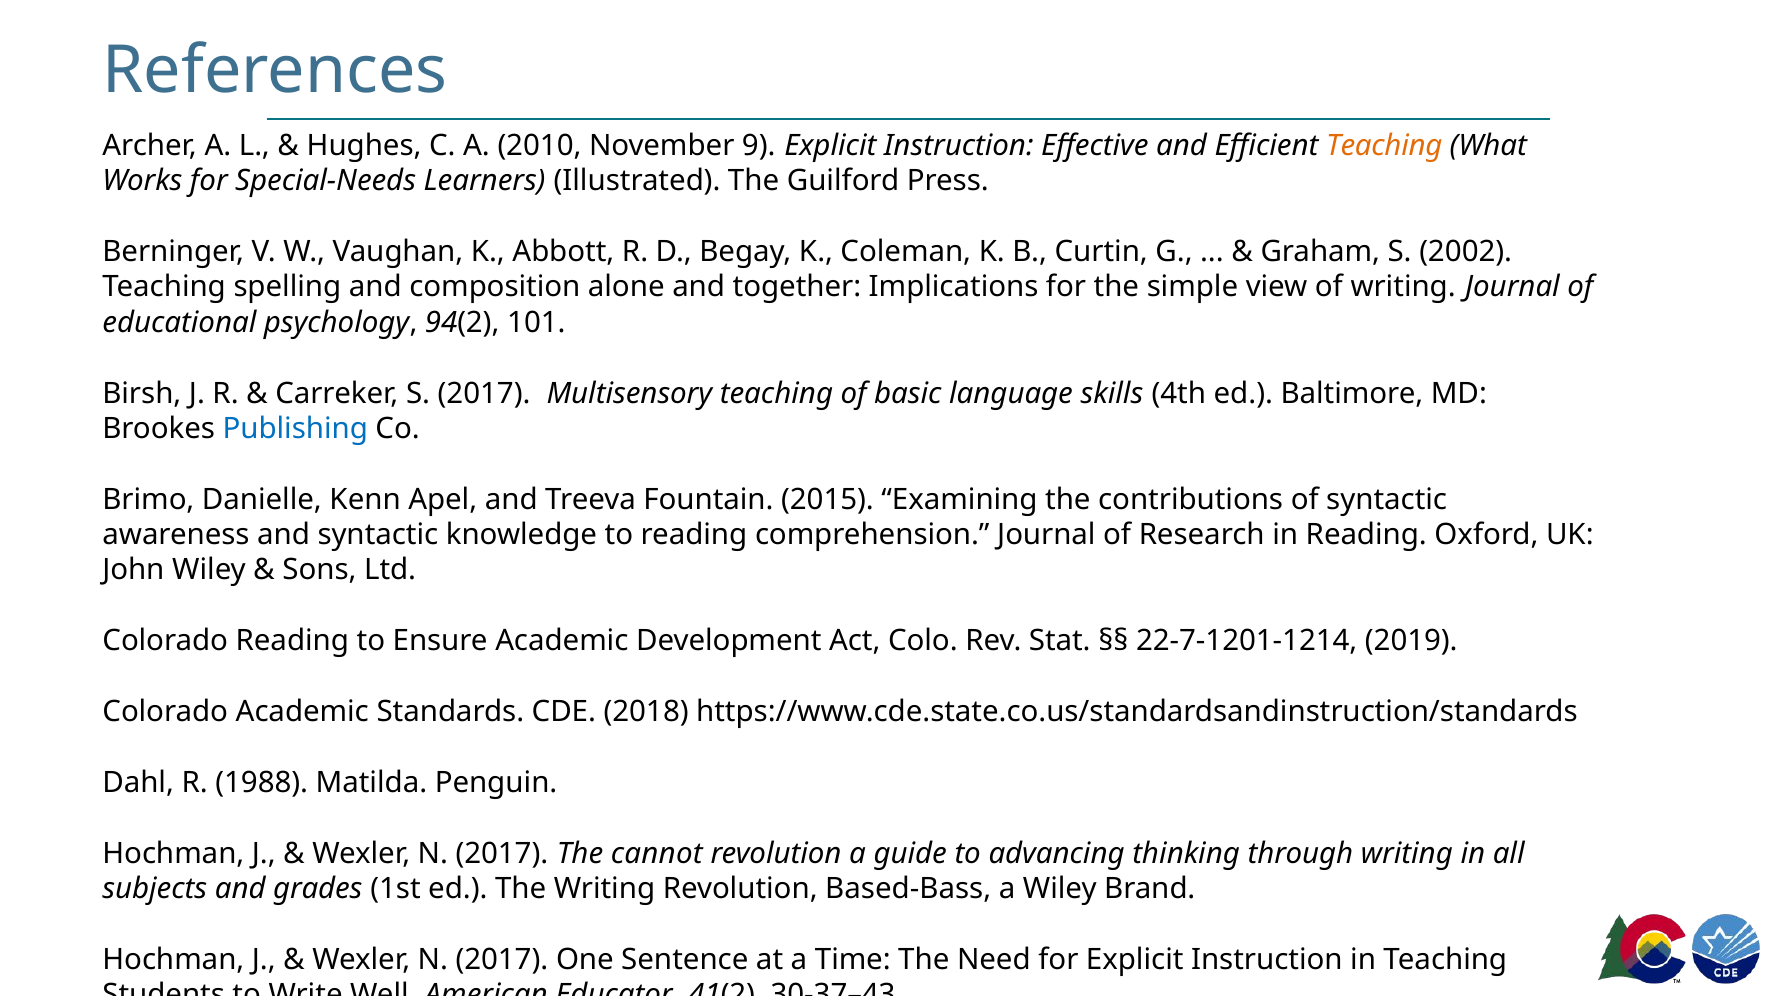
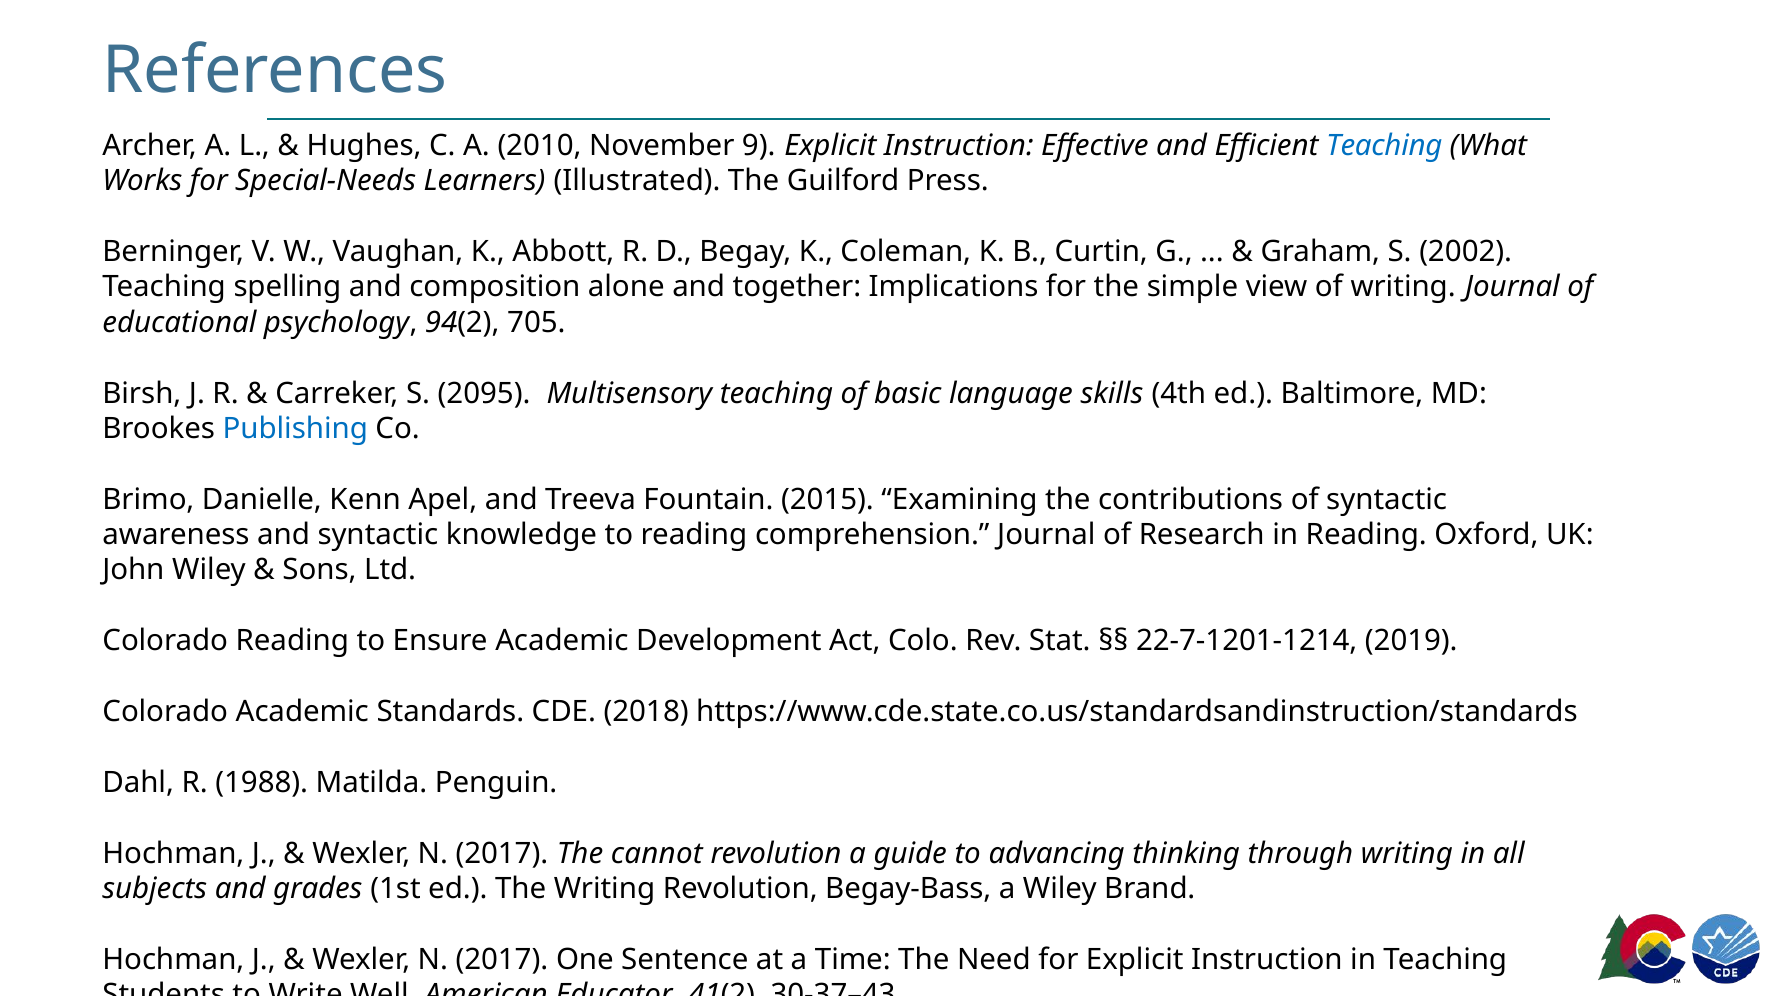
Teaching at (1384, 146) colour: orange -> blue
101: 101 -> 705
S 2017: 2017 -> 2095
Based-Bass: Based-Bass -> Begay-Bass
